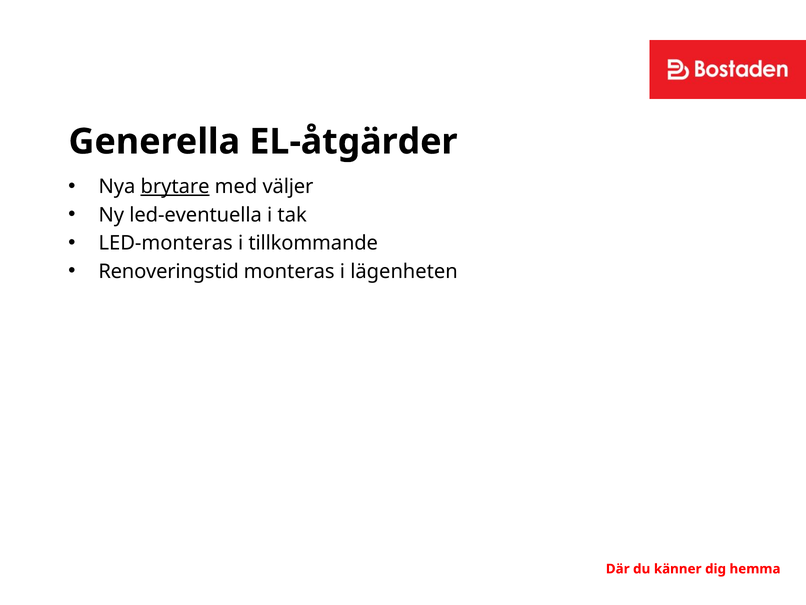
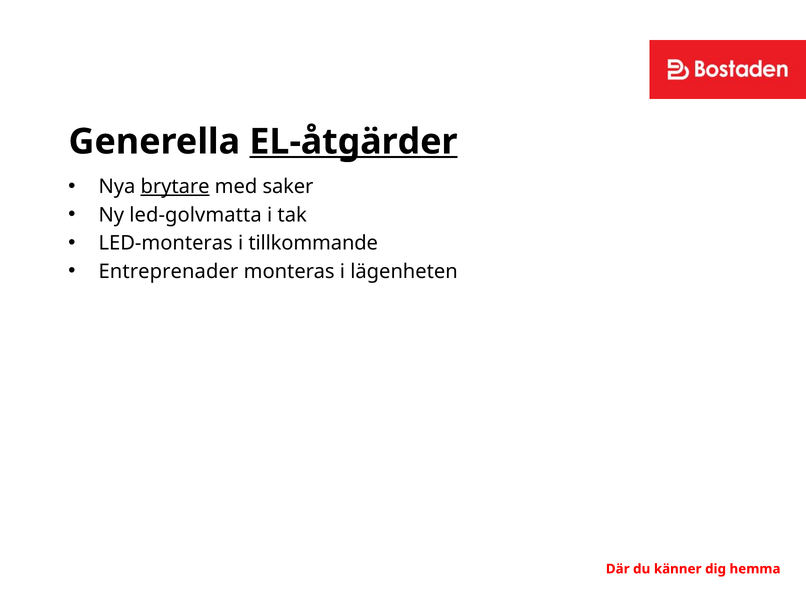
EL-åtgärder underline: none -> present
väljer: väljer -> saker
led-eventuella: led-eventuella -> led-golvmatta
Renoveringstid: Renoveringstid -> Entreprenader
